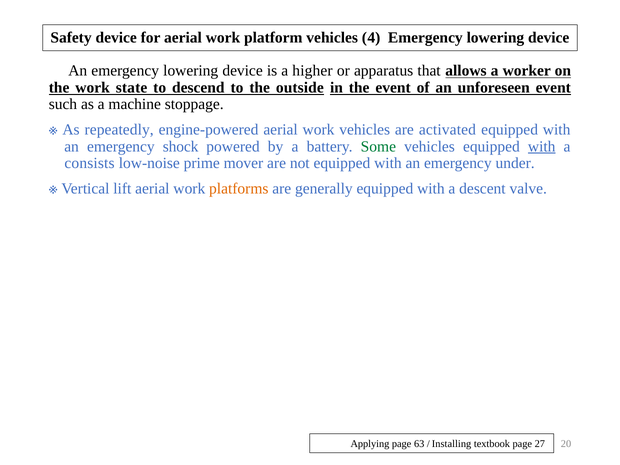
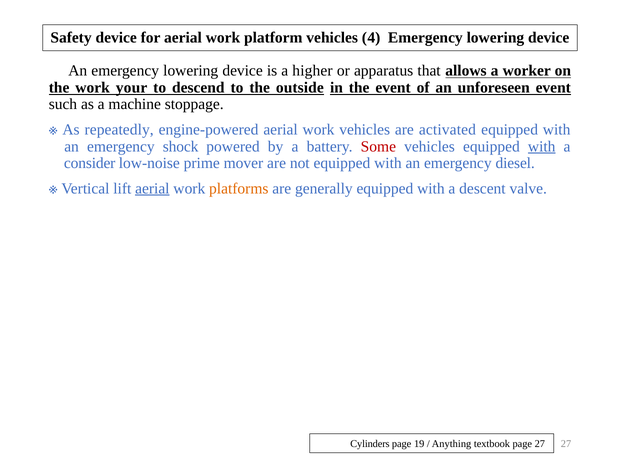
state: state -> your
Some colour: green -> red
consists: consists -> consider
under: under -> diesel
aerial at (152, 189) underline: none -> present
Applying: Applying -> Cylinders
63: 63 -> 19
Installing: Installing -> Anything
27 20: 20 -> 27
